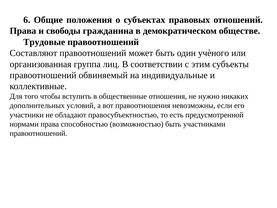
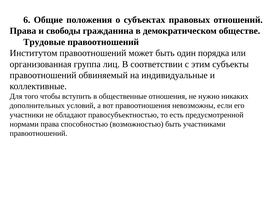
Составляют: Составляют -> Институтом
учѐного: учѐного -> порядка
